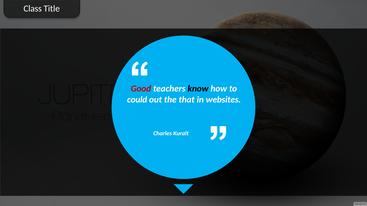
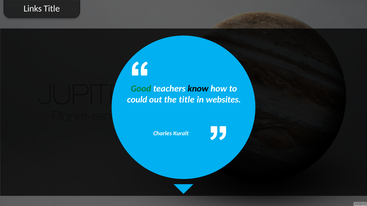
Class: Class -> Links
Good colour: red -> green
the that: that -> title
